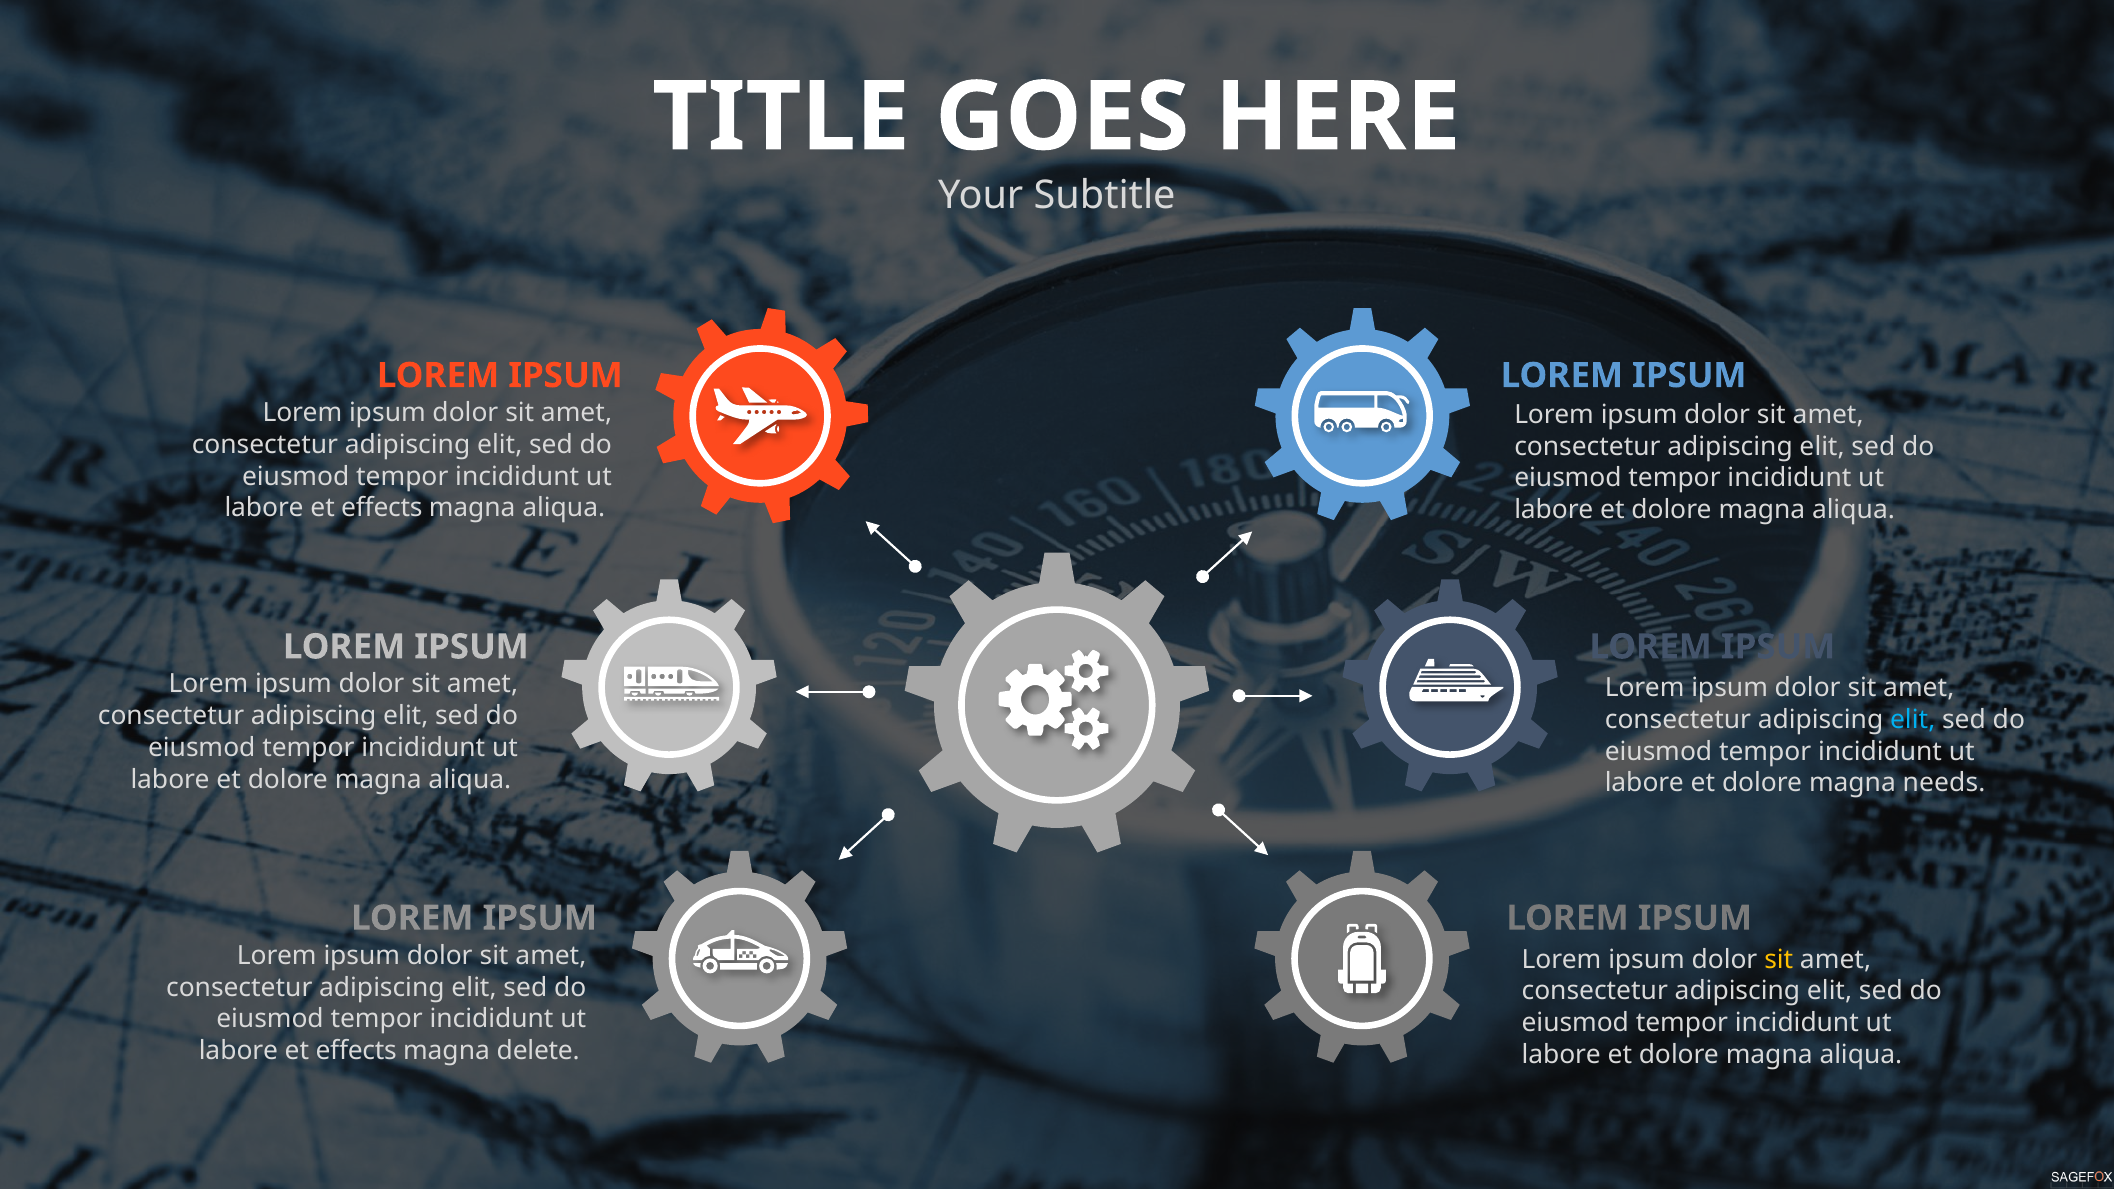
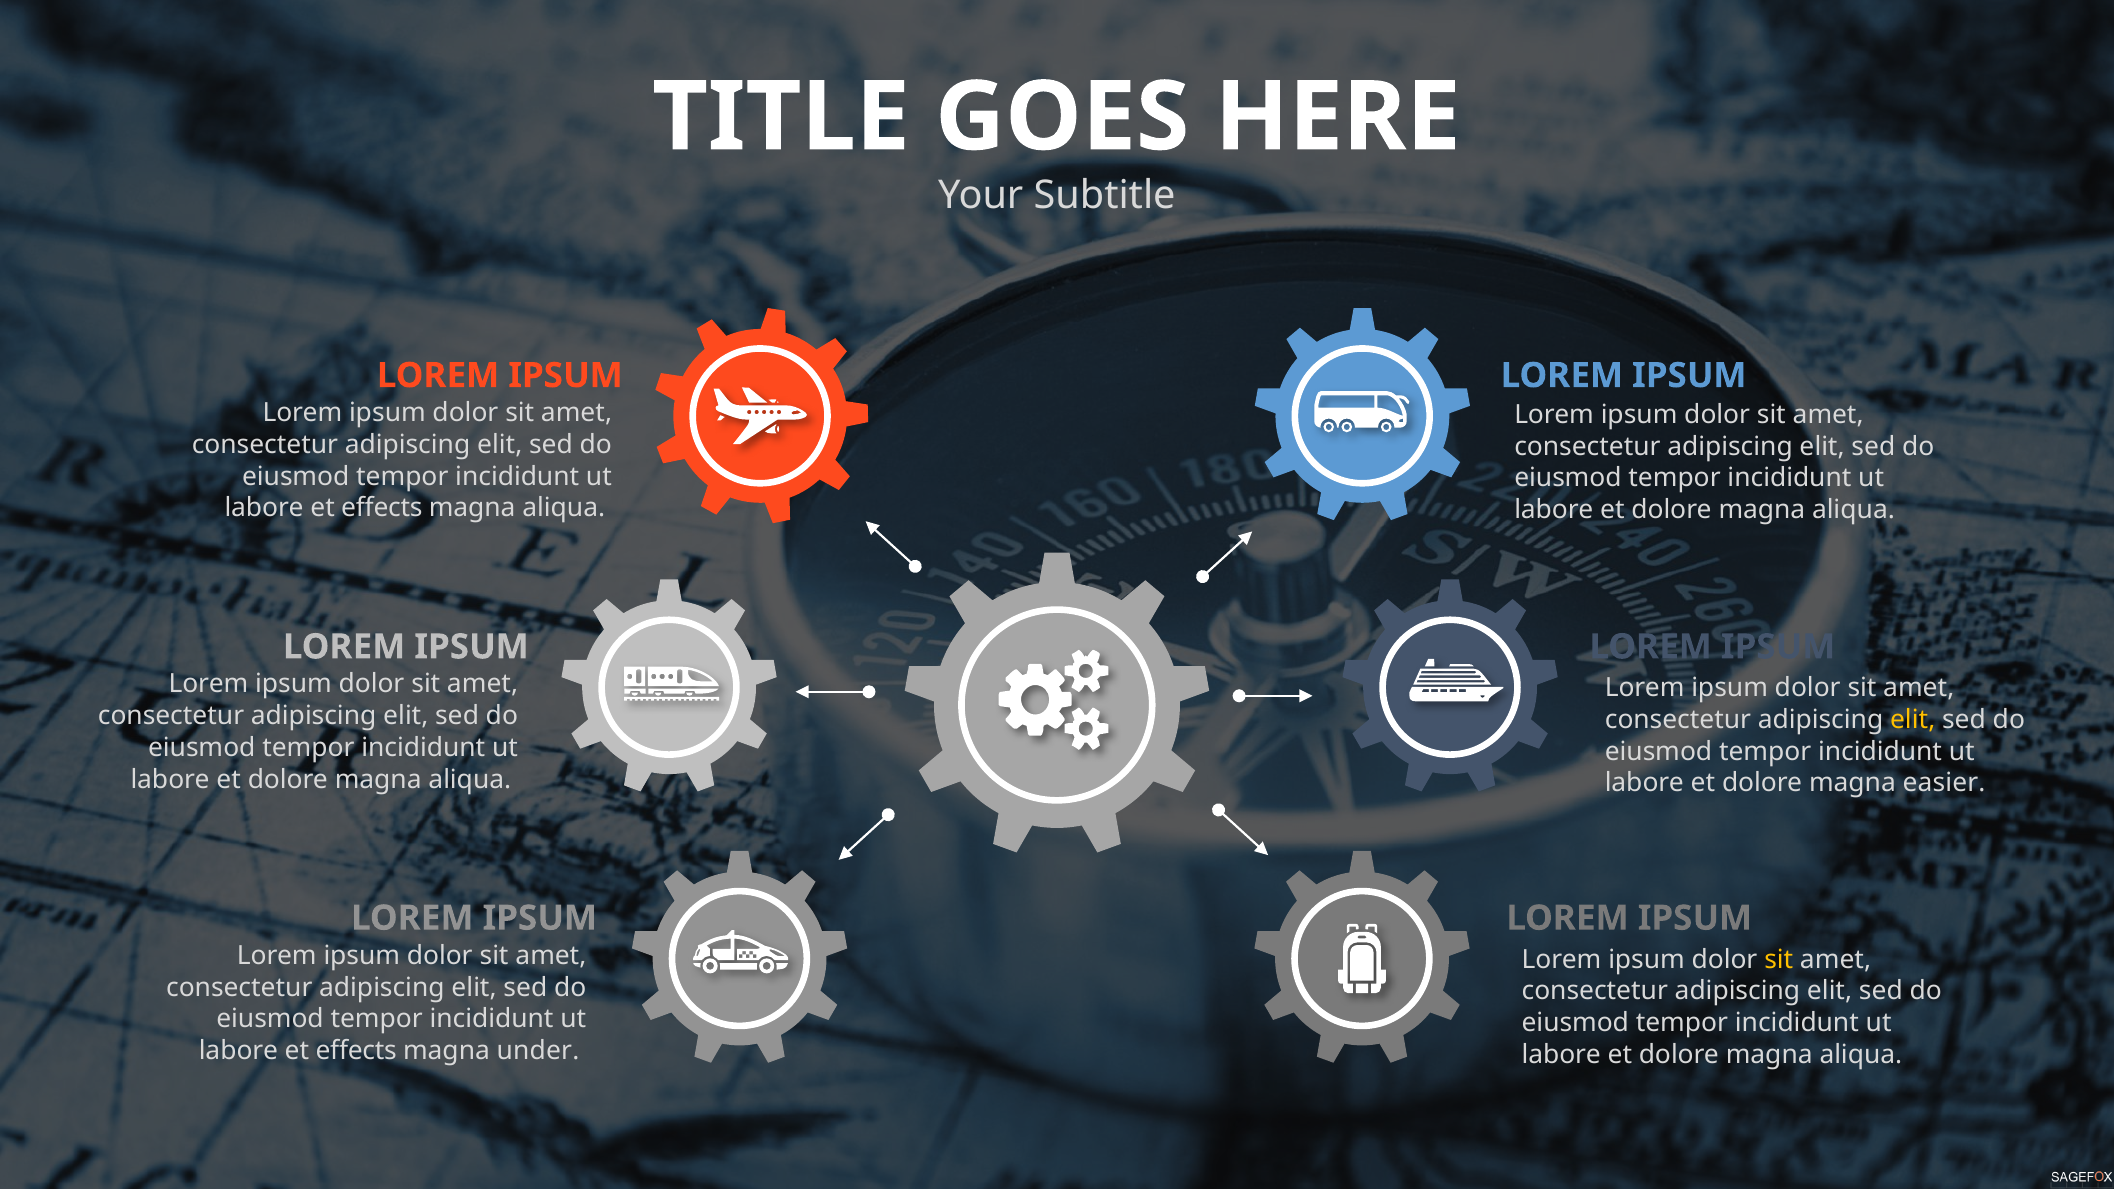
elit at (1913, 720) colour: light blue -> yellow
needs: needs -> easier
delete: delete -> under
